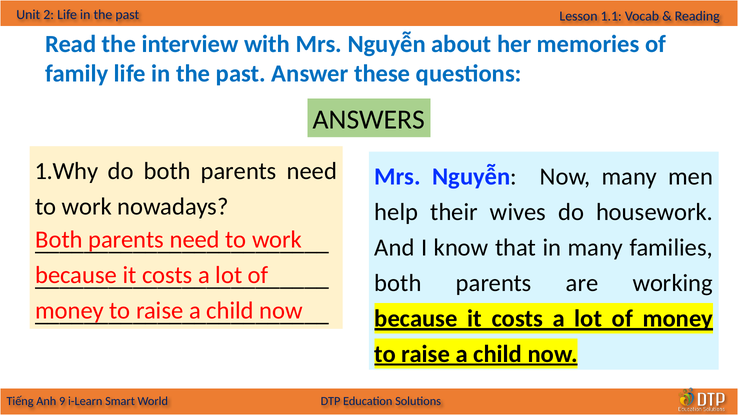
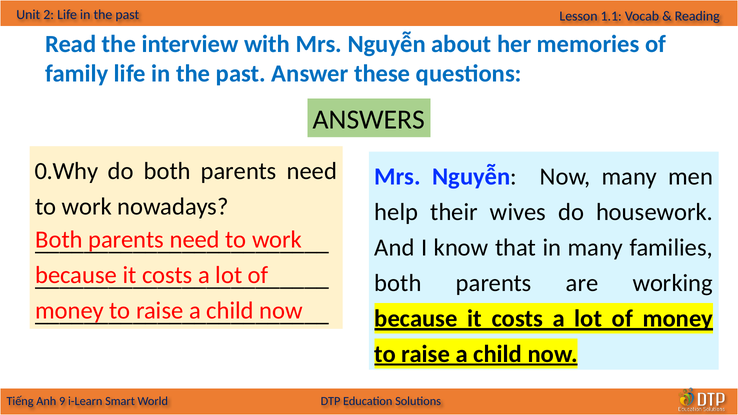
1.Why: 1.Why -> 0.Why
